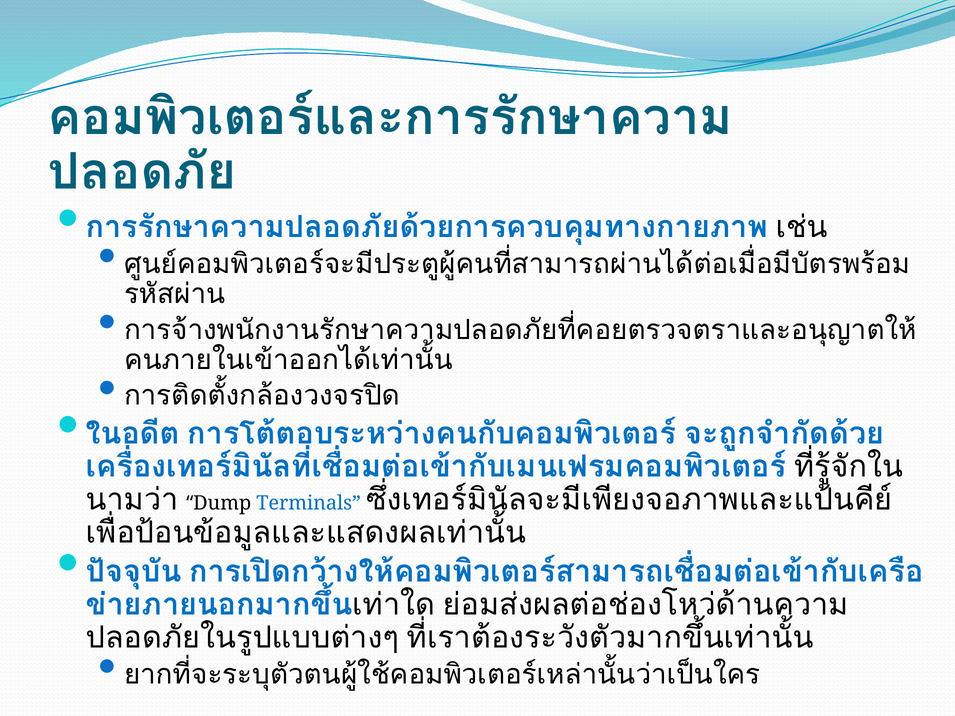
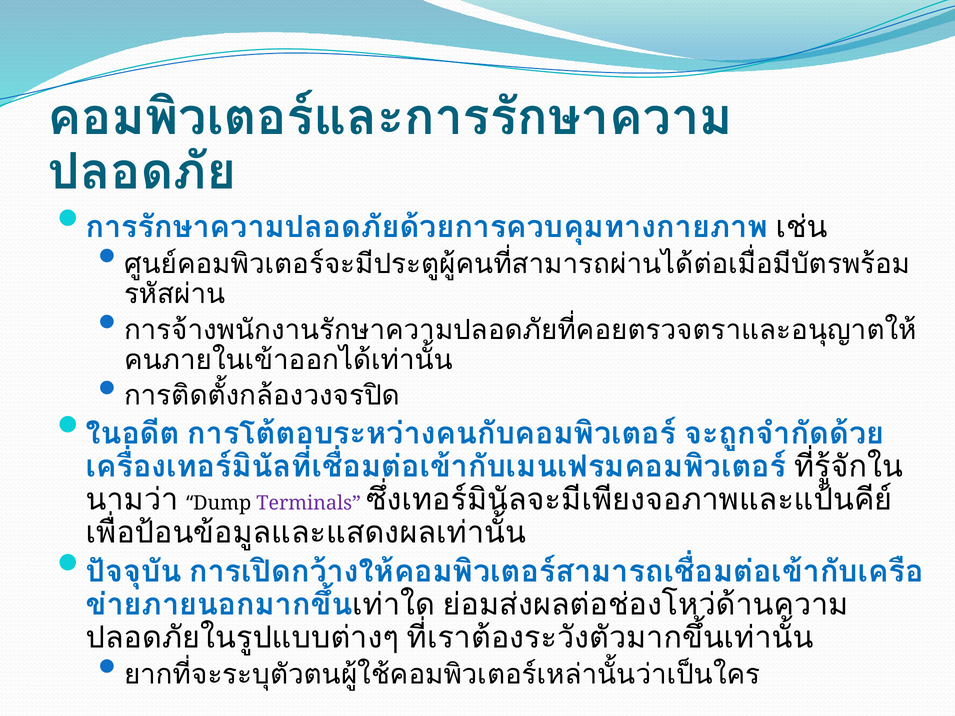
Terminals colour: blue -> purple
